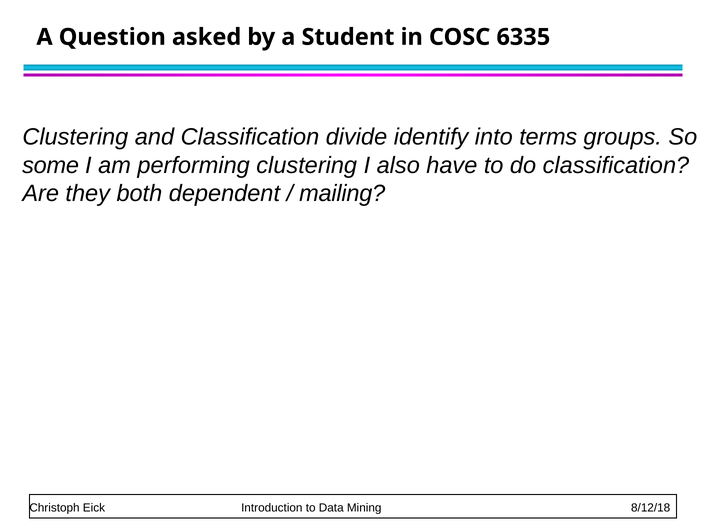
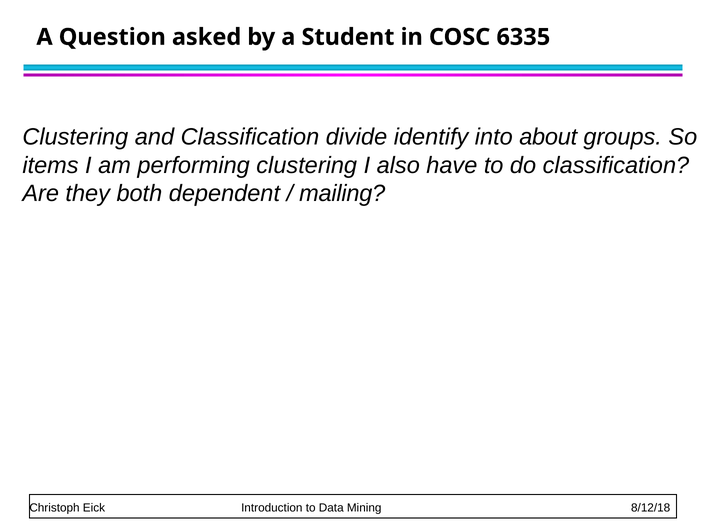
terms: terms -> about
some: some -> items
